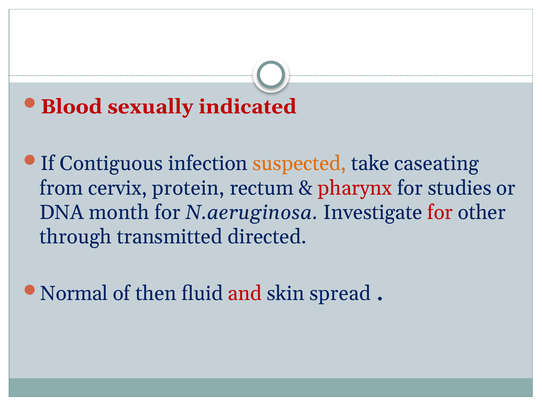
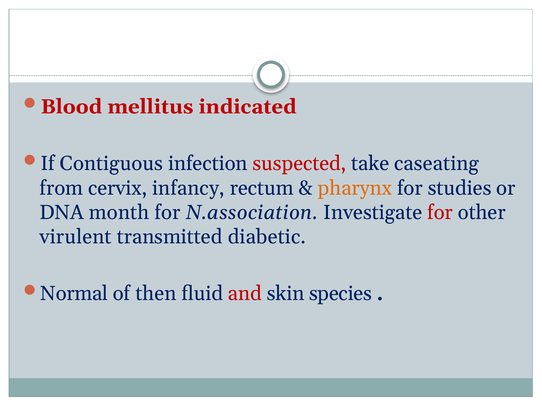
sexually: sexually -> mellitus
suspected colour: orange -> red
protein: protein -> infancy
pharynx colour: red -> orange
N.aeruginosa: N.aeruginosa -> N.association
through: through -> virulent
directed: directed -> diabetic
spread: spread -> species
